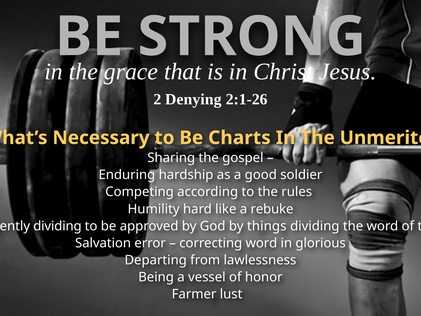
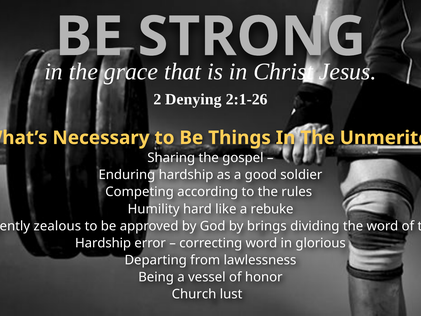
Charts: Charts -> Things
dividing at (57, 226): dividing -> zealous
things: things -> brings
Salvation at (103, 243): Salvation -> Hardship
Farmer: Farmer -> Church
